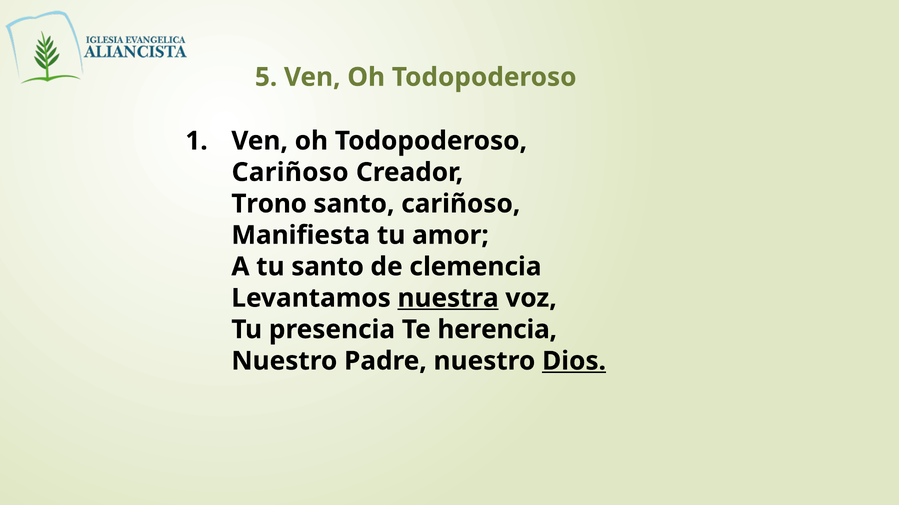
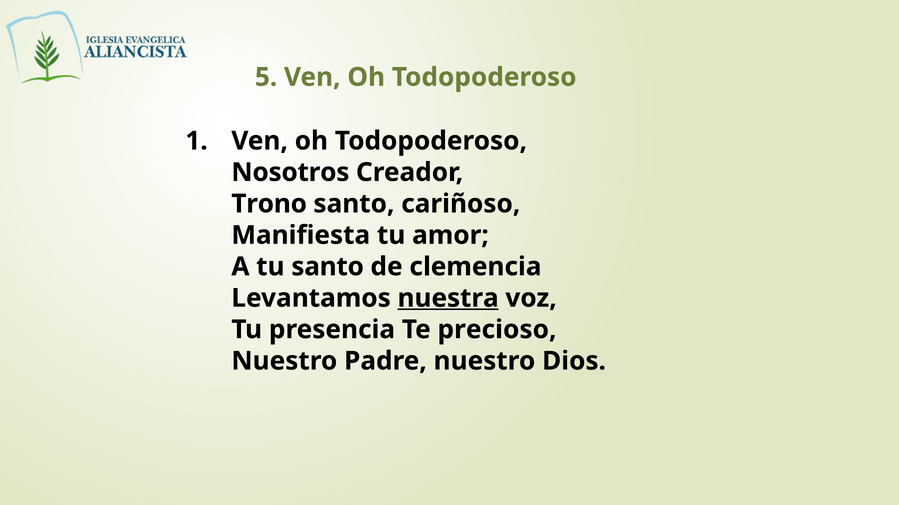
Cariñoso at (290, 173): Cariñoso -> Nosotros
herencia: herencia -> precioso
Dios underline: present -> none
